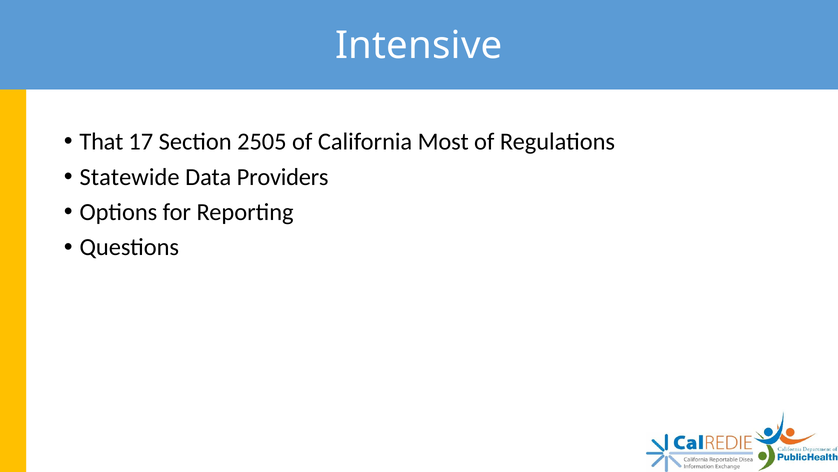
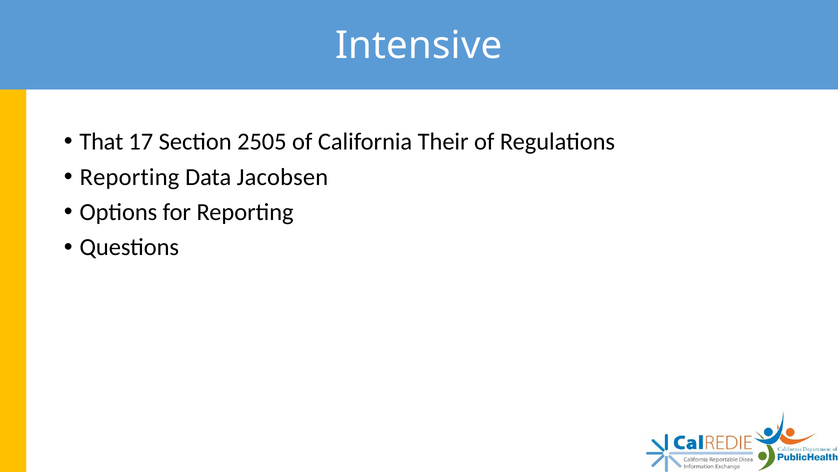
Most: Most -> Their
Statewide at (130, 177): Statewide -> Reporting
Providers: Providers -> Jacobsen
